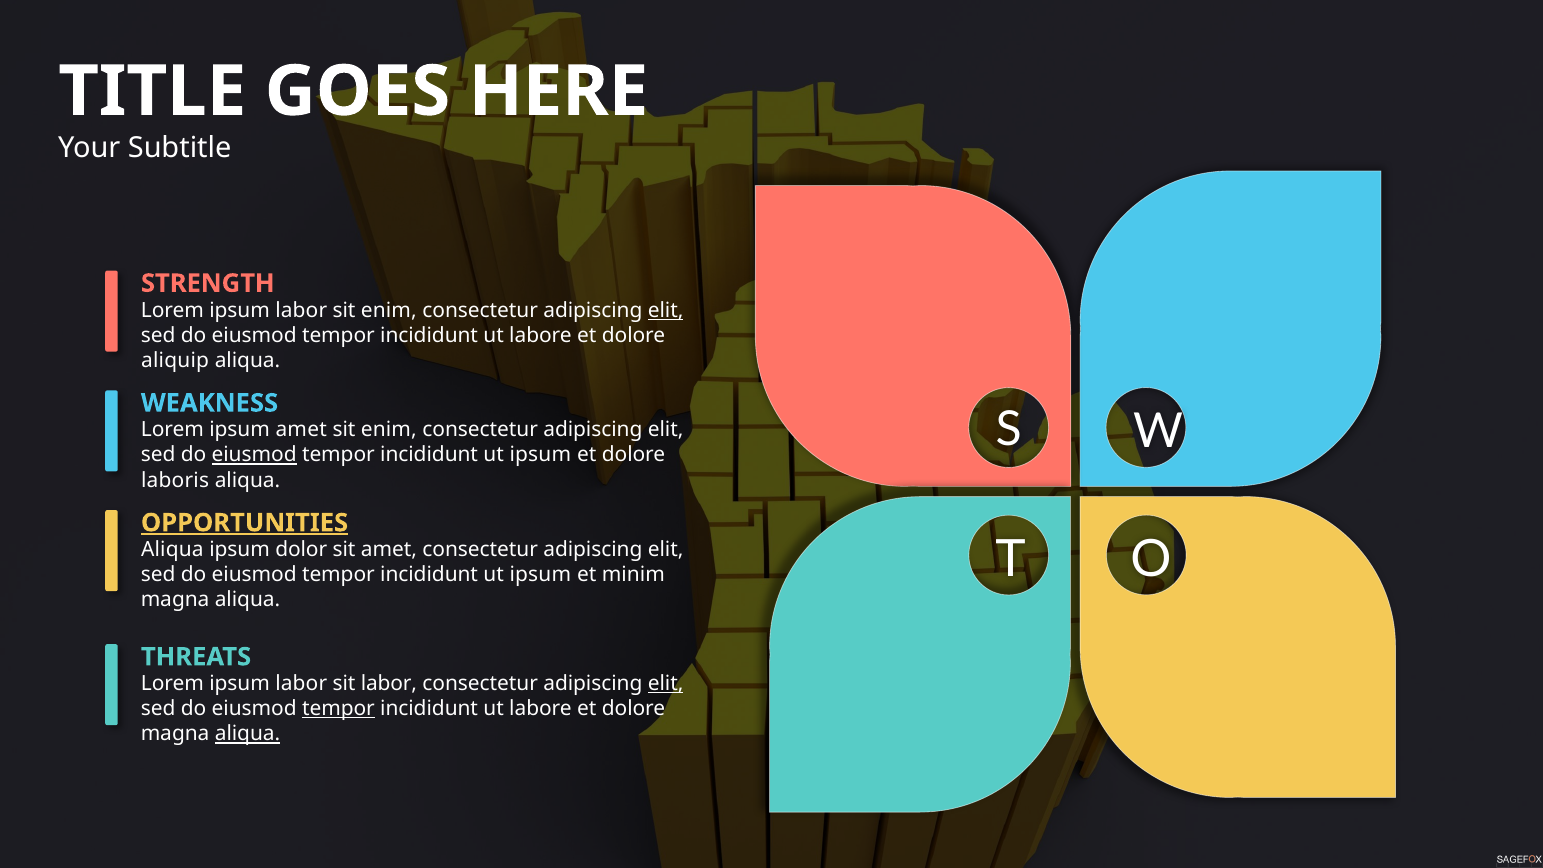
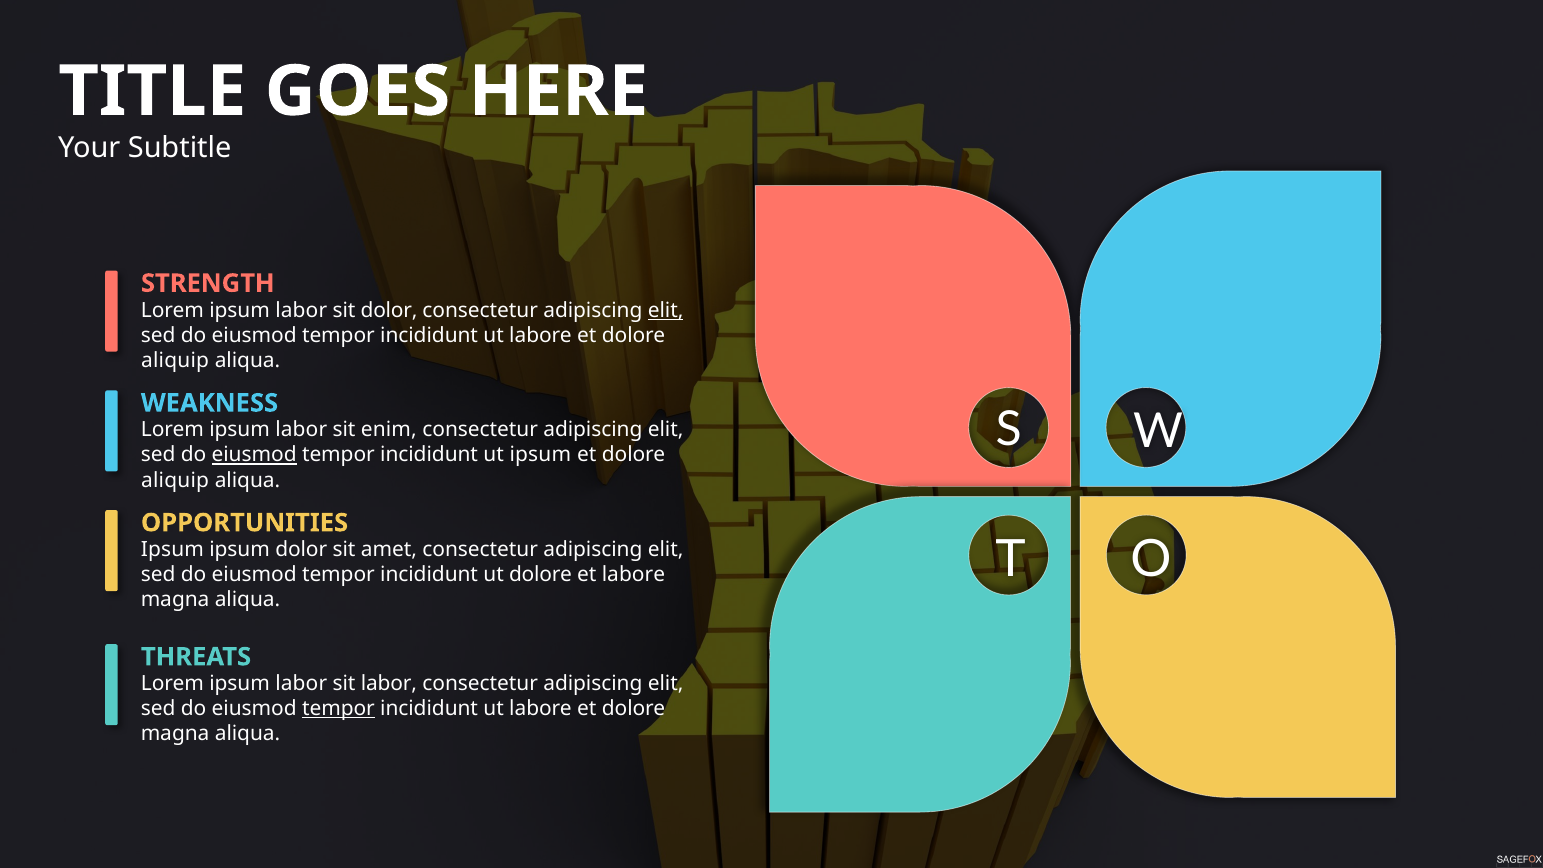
enim at (389, 310): enim -> dolor
amet at (301, 430): amet -> labor
laboris at (175, 480): laboris -> aliquip
OPPORTUNITIES underline: present -> none
Aliqua at (172, 550): Aliqua -> Ipsum
ipsum at (540, 575): ipsum -> dolore
et minim: minim -> labore
elit at (666, 684) underline: present -> none
aliqua at (248, 734) underline: present -> none
